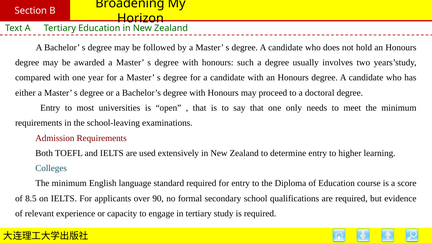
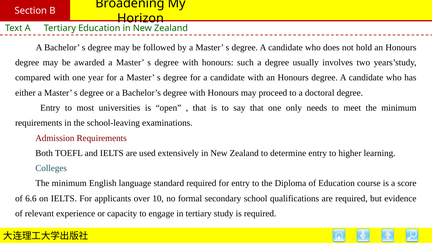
8.5: 8.5 -> 6.6
90: 90 -> 10
